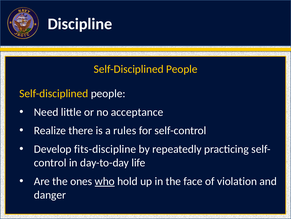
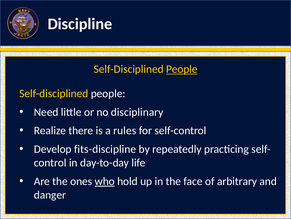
People at (182, 69) underline: none -> present
acceptance: acceptance -> disciplinary
violation: violation -> arbitrary
